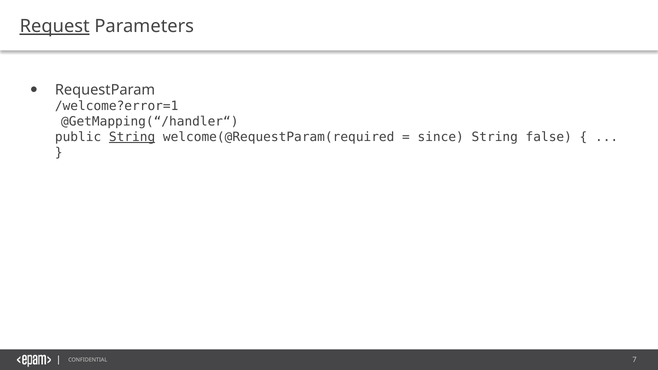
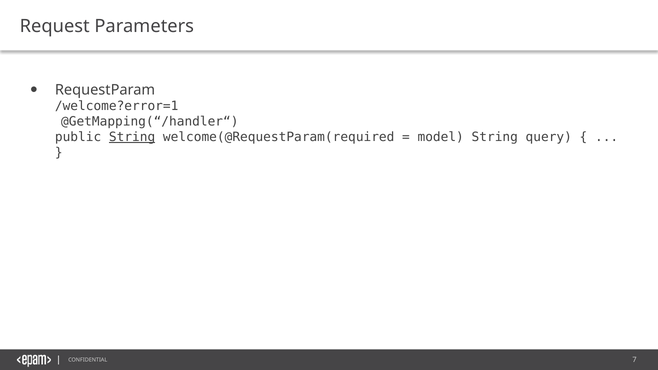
Request underline: present -> none
since: since -> model
false: false -> query
